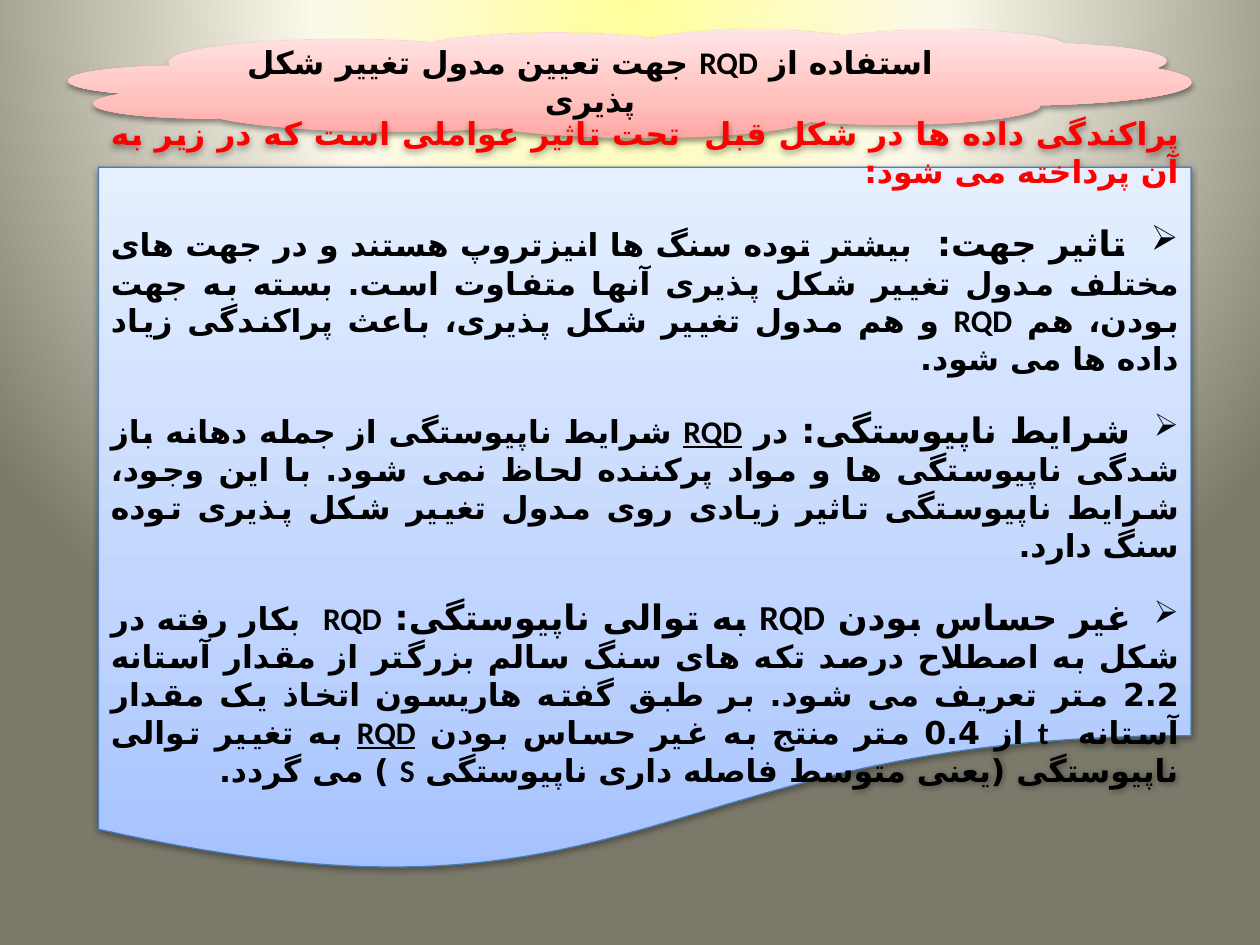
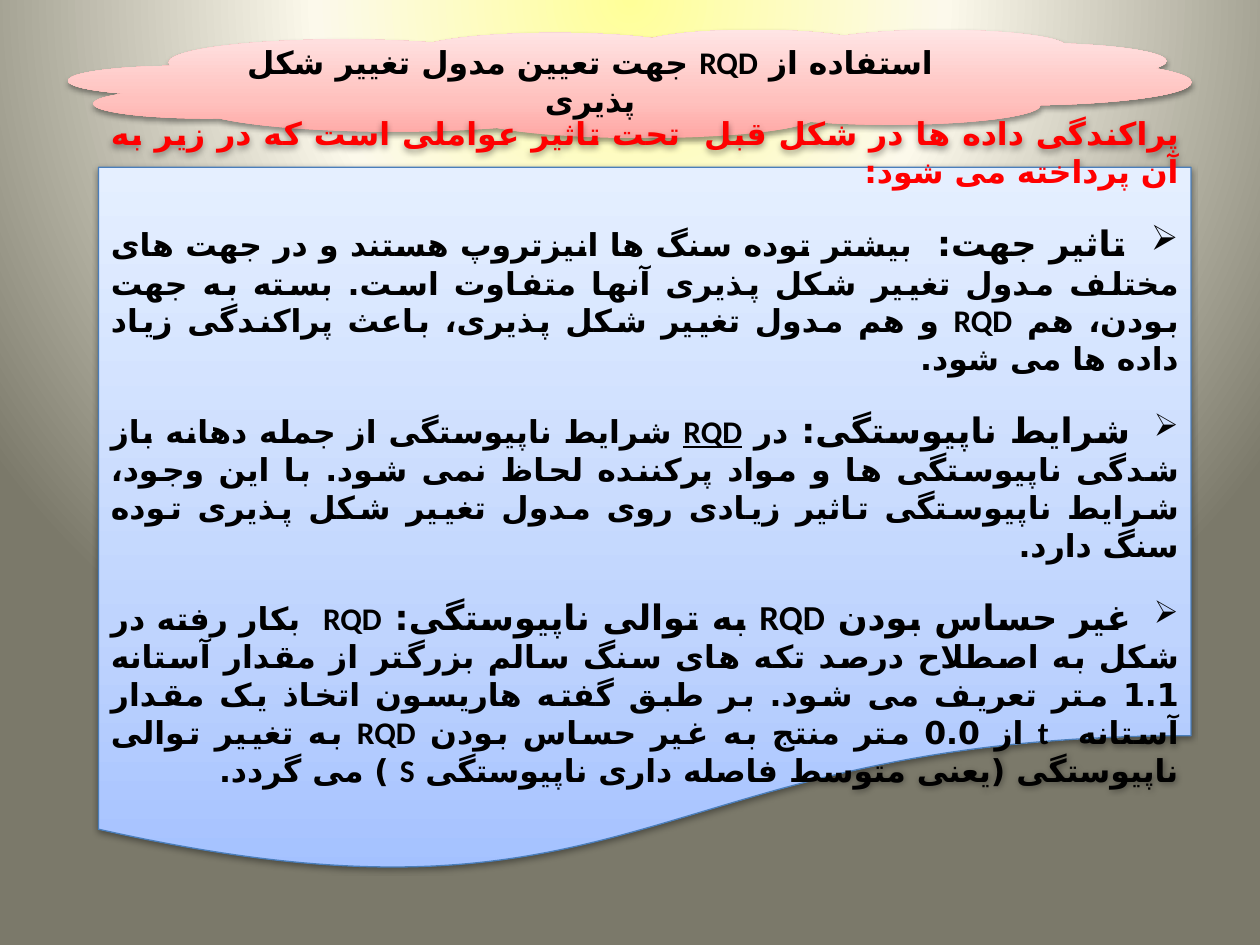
2.2: 2.2 -> 1.1
0.4: 0.4 -> 0.0
RQD at (386, 734) underline: present -> none
